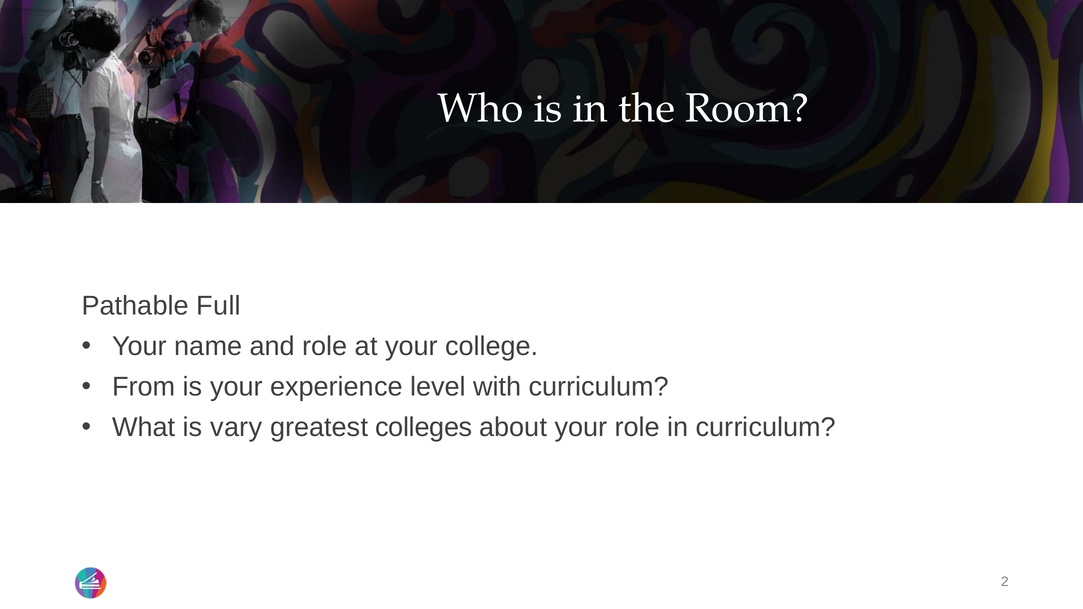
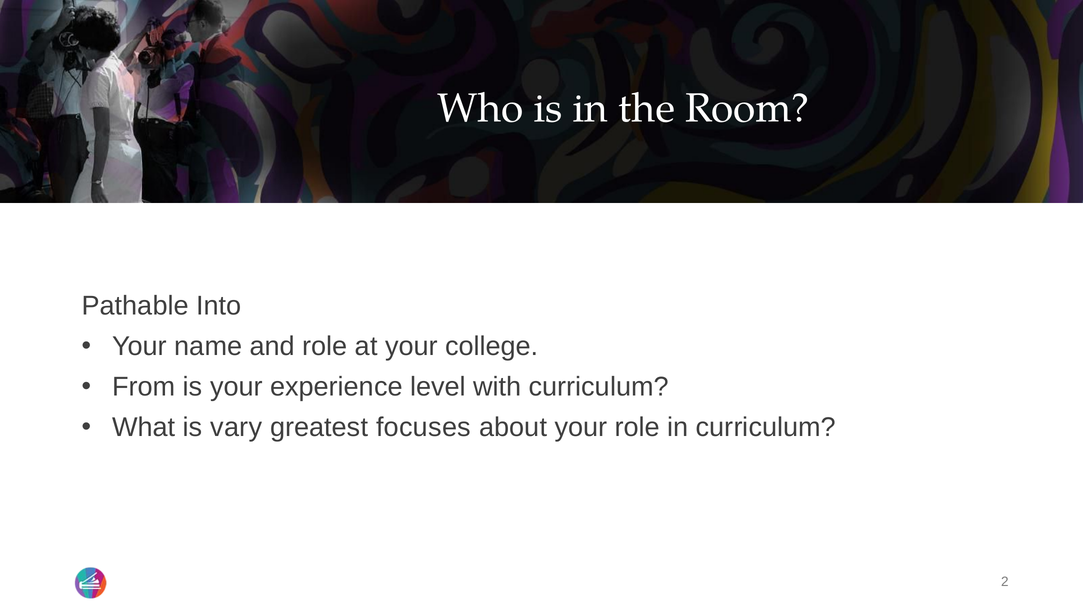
Full: Full -> Into
colleges: colleges -> focuses
